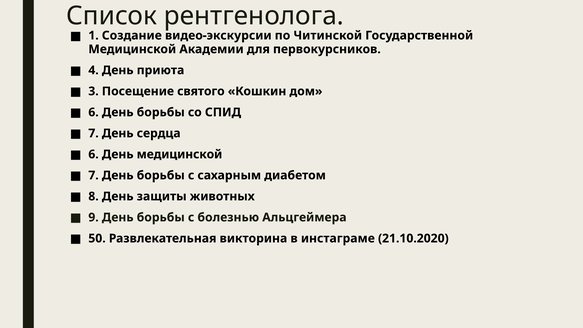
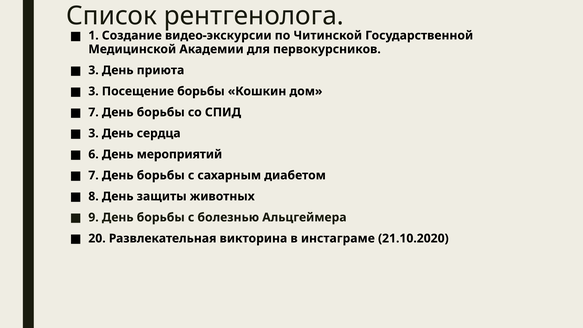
4 at (94, 70): 4 -> 3
Посещение святого: святого -> борьбы
6 at (94, 112): 6 -> 7
7 at (94, 133): 7 -> 3
День медицинской: медицинской -> мероприятий
50: 50 -> 20
